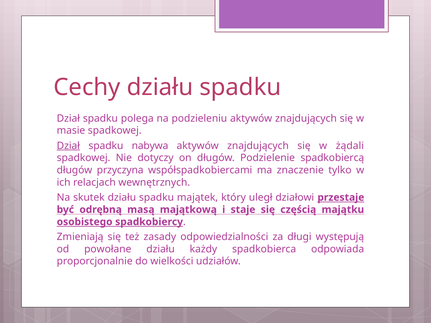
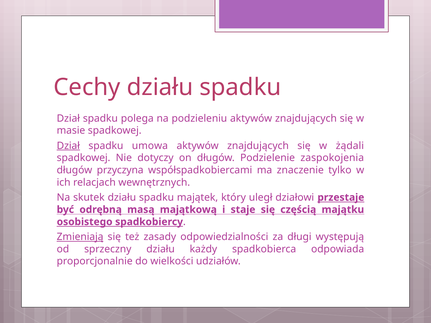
nabywa: nabywa -> umowa
spadkobiercą: spadkobiercą -> zaspokojenia
Zmieniają underline: none -> present
powołane: powołane -> sprzeczny
